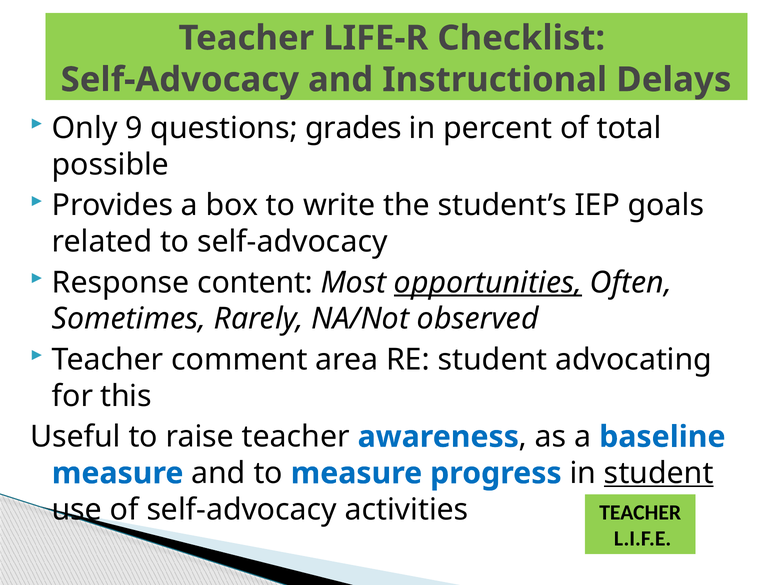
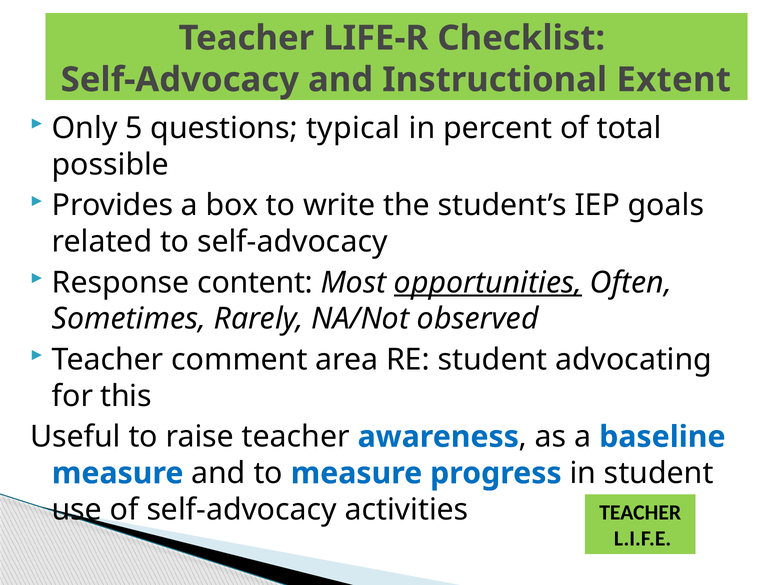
Delays: Delays -> Extent
9: 9 -> 5
grades: grades -> typical
student at (659, 473) underline: present -> none
